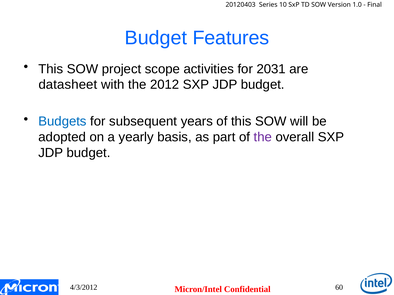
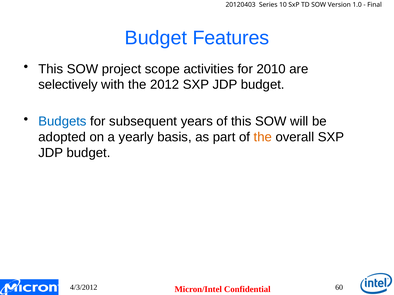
2031: 2031 -> 2010
datasheet: datasheet -> selectively
the at (263, 137) colour: purple -> orange
